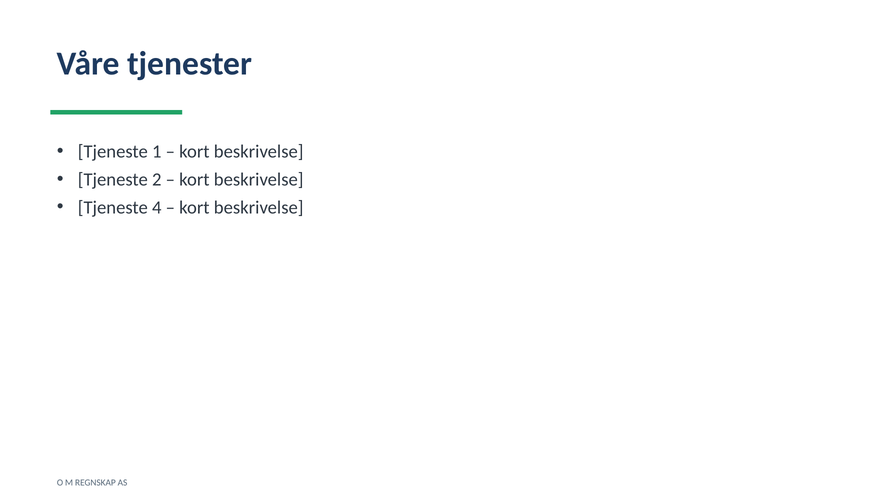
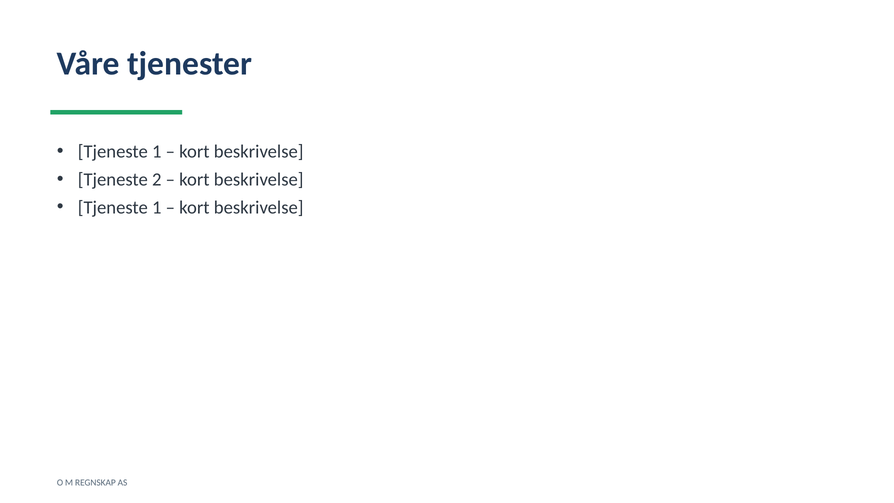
4 at (157, 207): 4 -> 1
